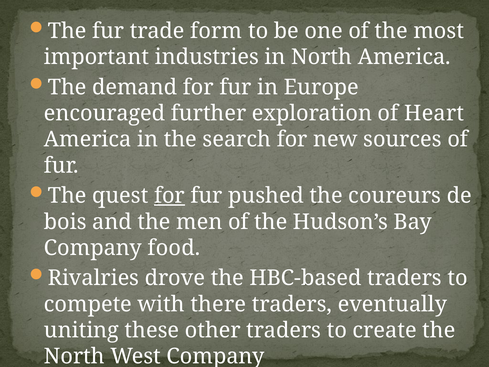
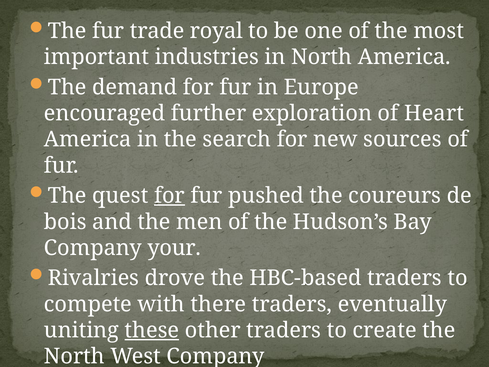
form: form -> royal
food: food -> your
these underline: none -> present
